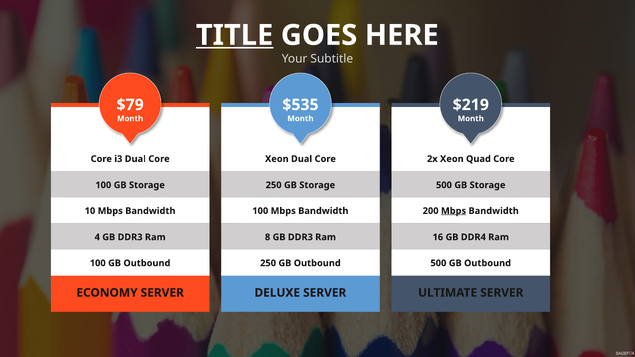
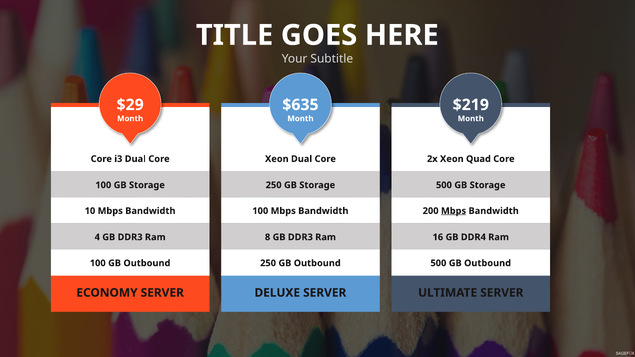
TITLE underline: present -> none
$79: $79 -> $29
$535: $535 -> $635
